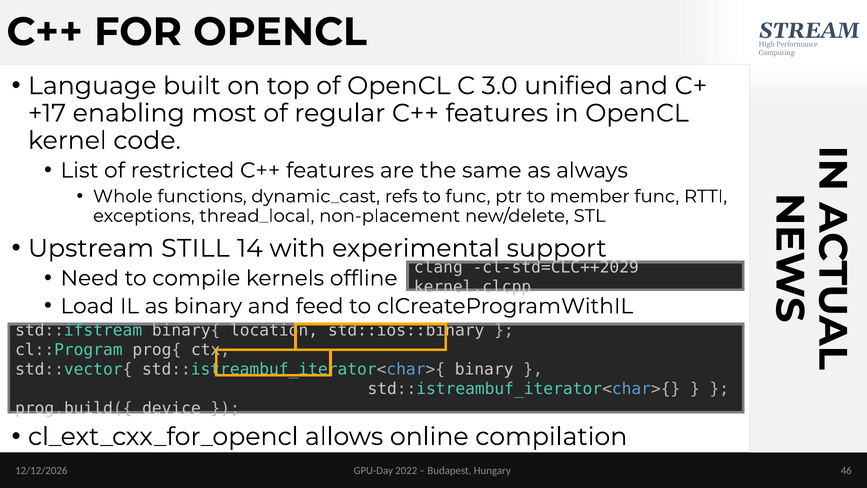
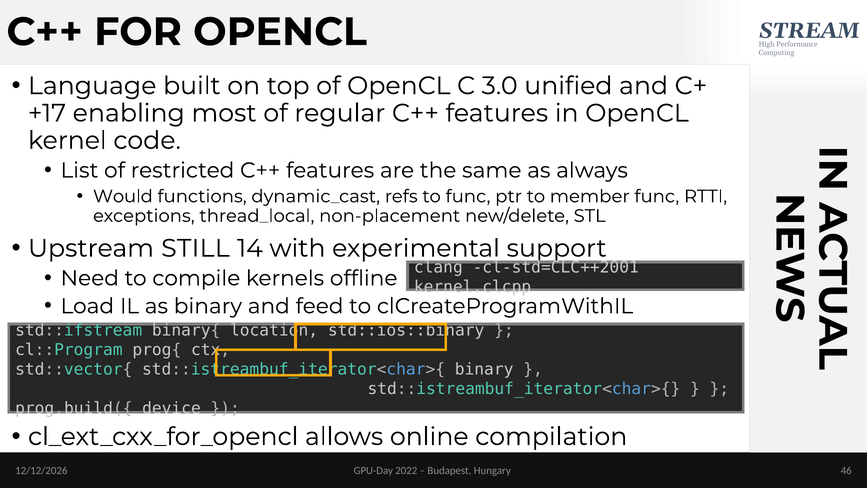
Whole: Whole -> Would
cl-std=CLC++2029: cl-std=CLC++2029 -> cl-std=CLC++2001
